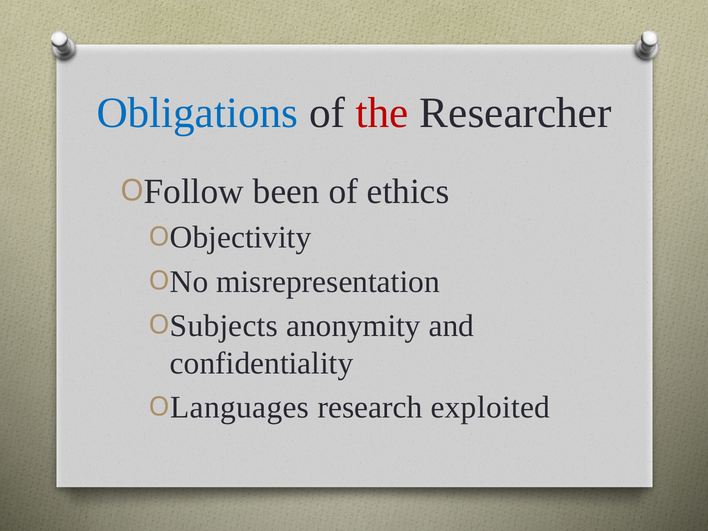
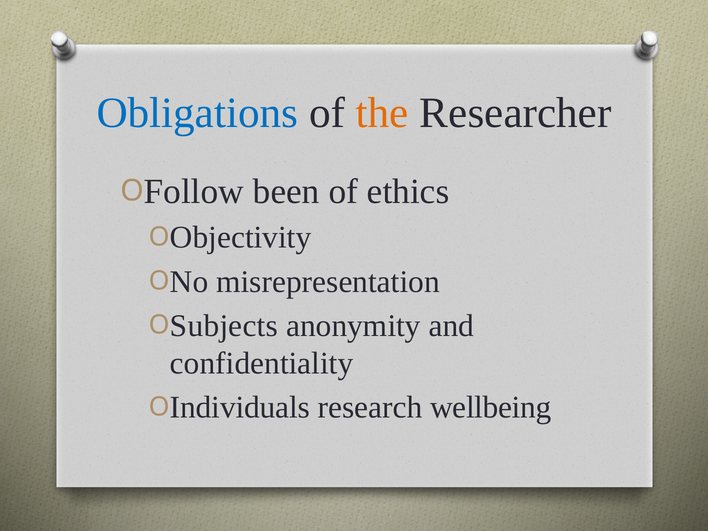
the colour: red -> orange
Languages: Languages -> Individuals
exploited: exploited -> wellbeing
